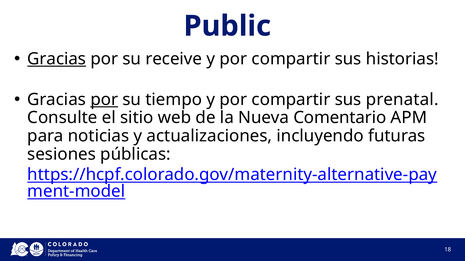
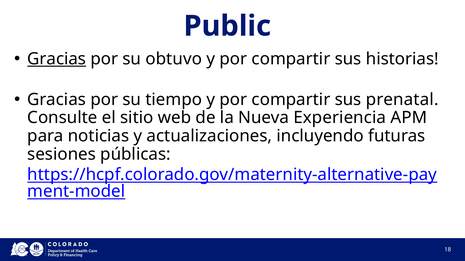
receive: receive -> obtuvo
por at (104, 100) underline: present -> none
Comentario: Comentario -> Experiencia
